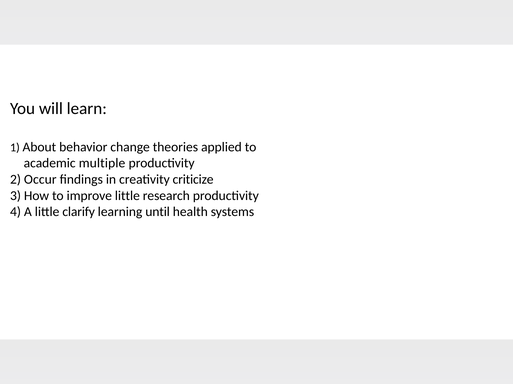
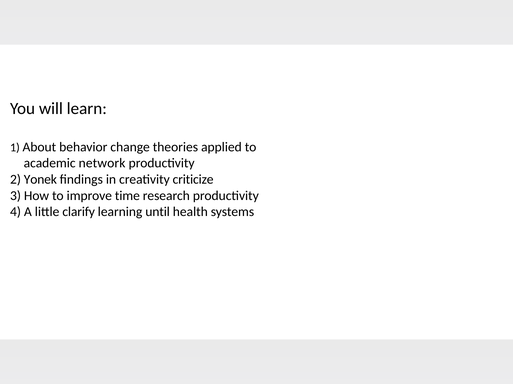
multiple: multiple -> network
Occur: Occur -> Yonek
improve little: little -> time
